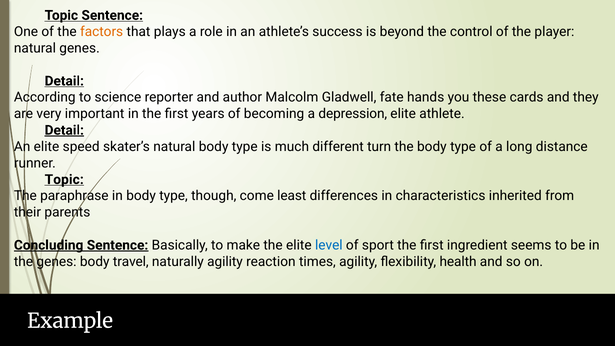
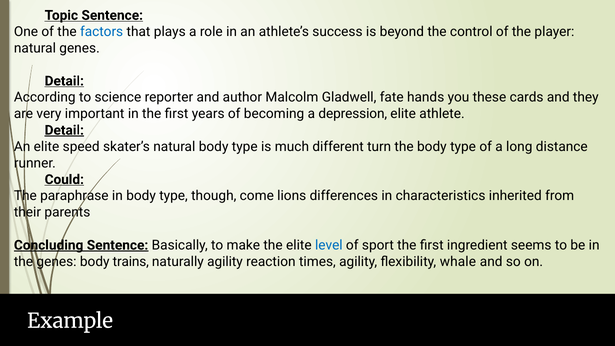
factors colour: orange -> blue
Topic at (64, 179): Topic -> Could
least: least -> lions
travel: travel -> trains
health: health -> whale
